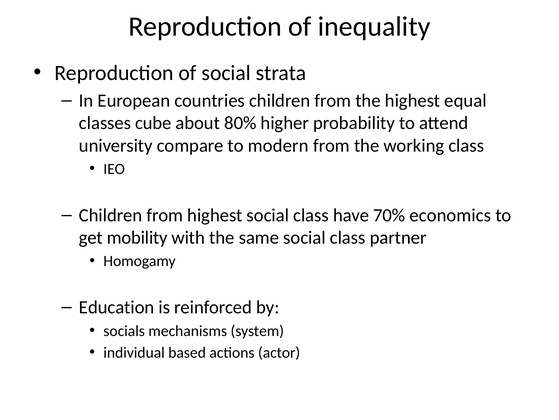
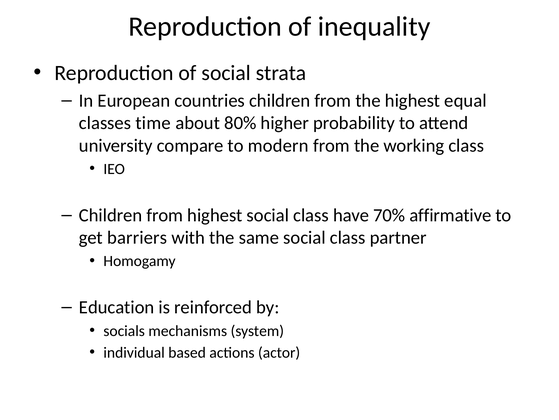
cube: cube -> time
economics: economics -> affirmative
mobility: mobility -> barriers
